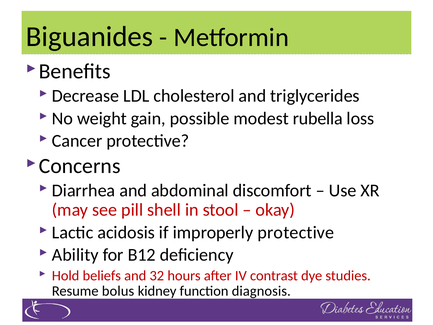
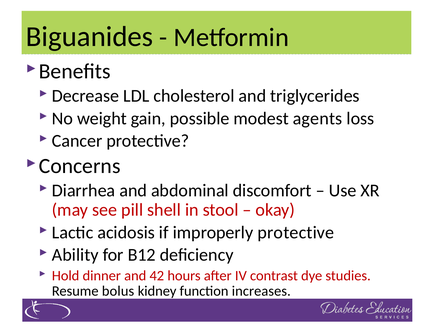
rubella: rubella -> agents
beliefs: beliefs -> dinner
32: 32 -> 42
diagnosis: diagnosis -> increases
